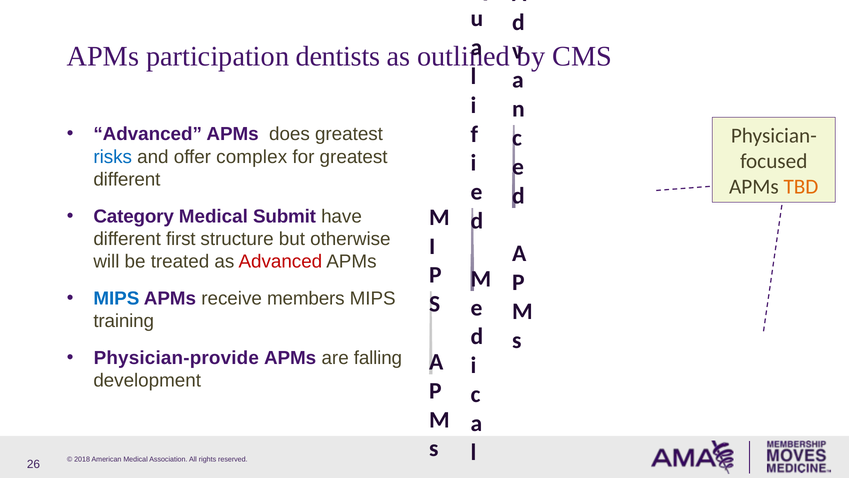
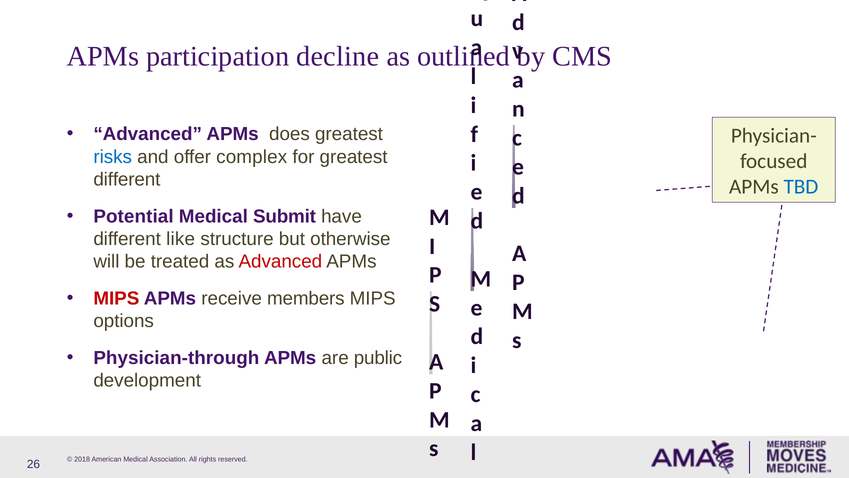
dentists: dentists -> decline
TBD colour: orange -> blue
Category: Category -> Potential
first: first -> like
MIPS at (116, 298) colour: blue -> red
training: training -> options
Physician-provide: Physician-provide -> Physician-through
falling: falling -> public
